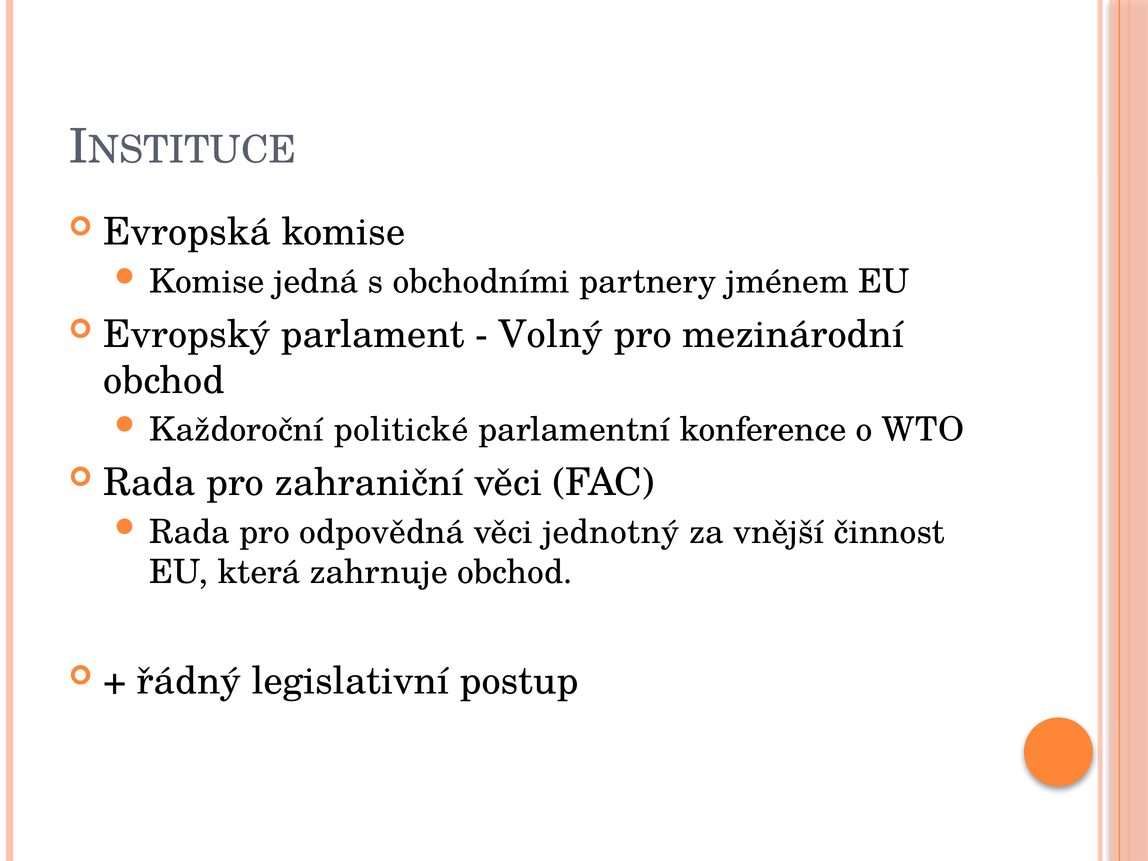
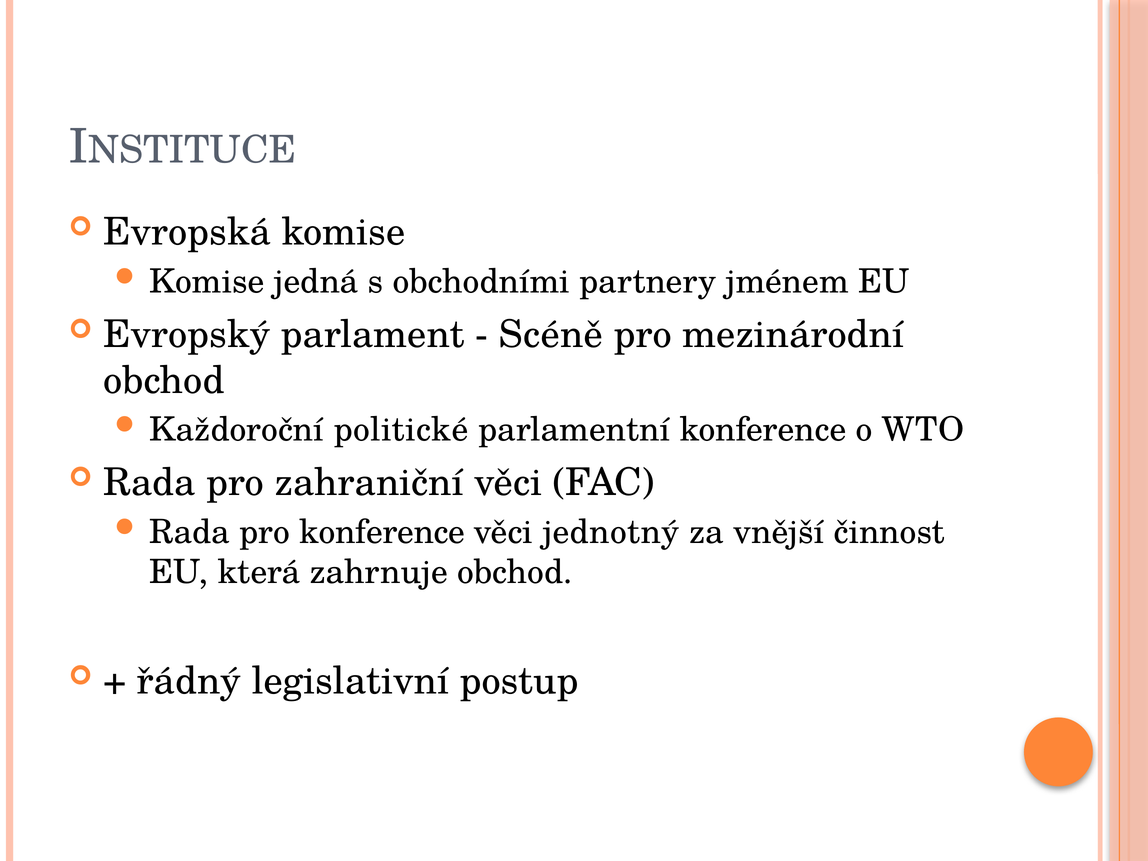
Volný: Volný -> Scéně
pro odpovědná: odpovědná -> konference
